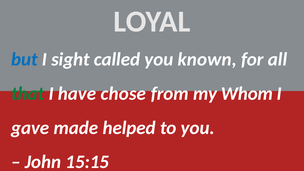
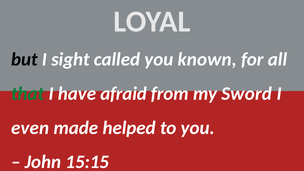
but colour: blue -> black
chose: chose -> afraid
Whom: Whom -> Sword
gave: gave -> even
